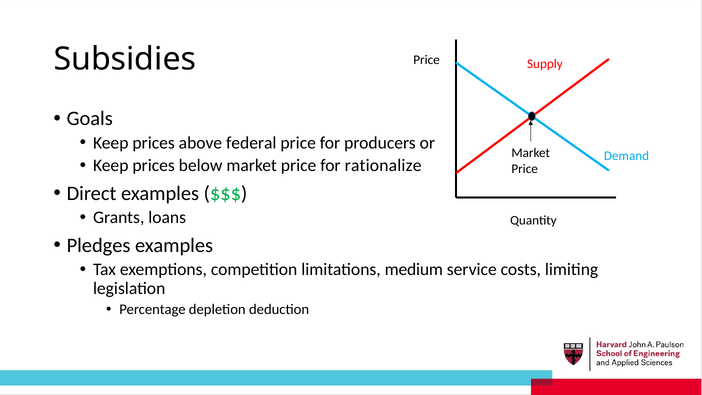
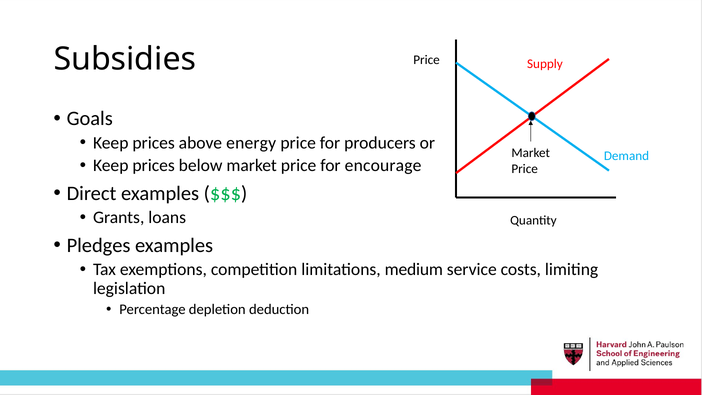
federal: federal -> energy
rationalize: rationalize -> encourage
